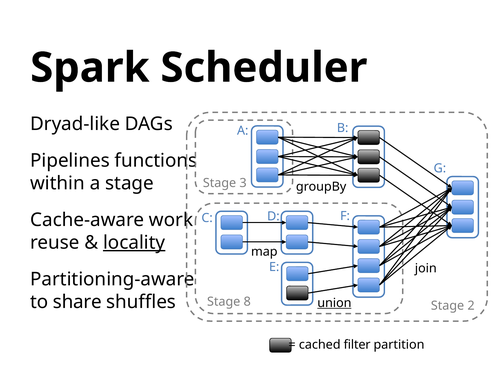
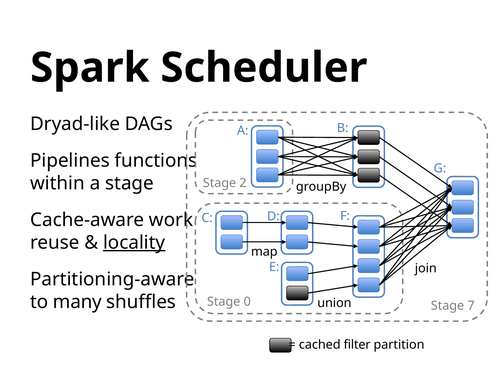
3: 3 -> 2
share: share -> many
8: 8 -> 0
union underline: present -> none
2: 2 -> 7
